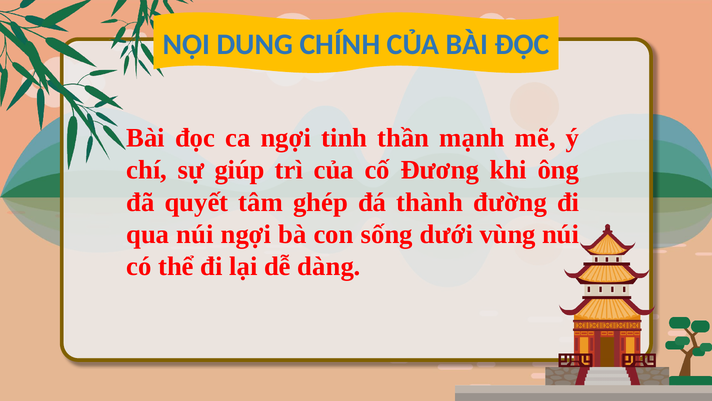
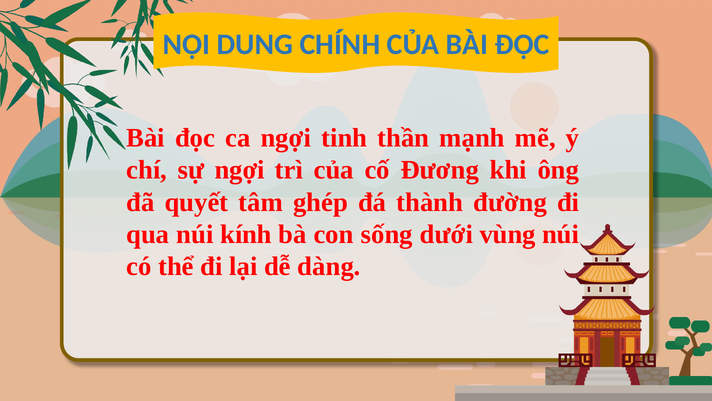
sự giúp: giúp -> ngợi
núi ngợi: ngợi -> kính
